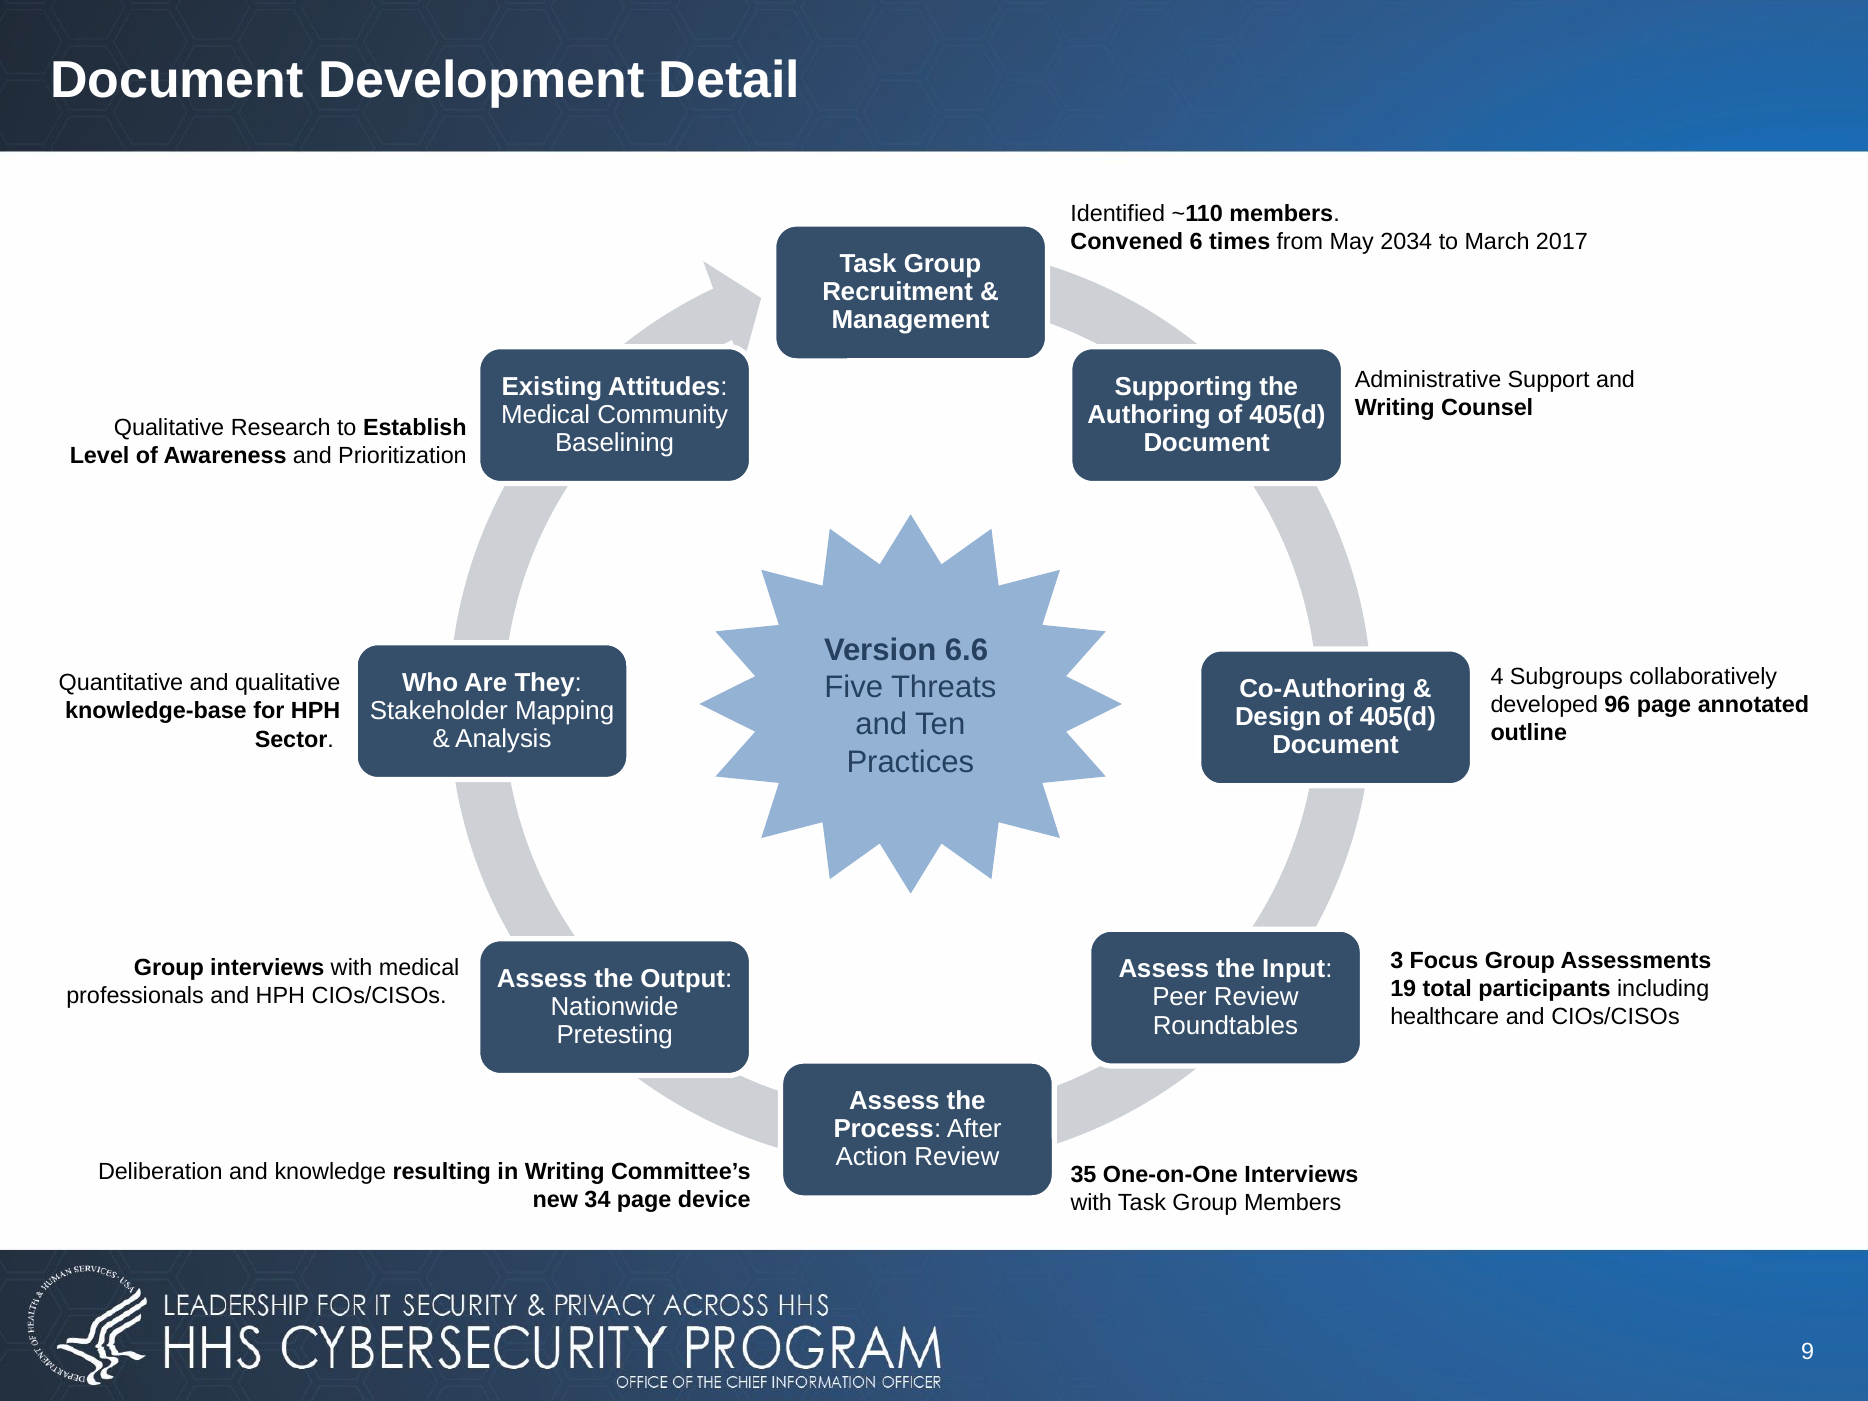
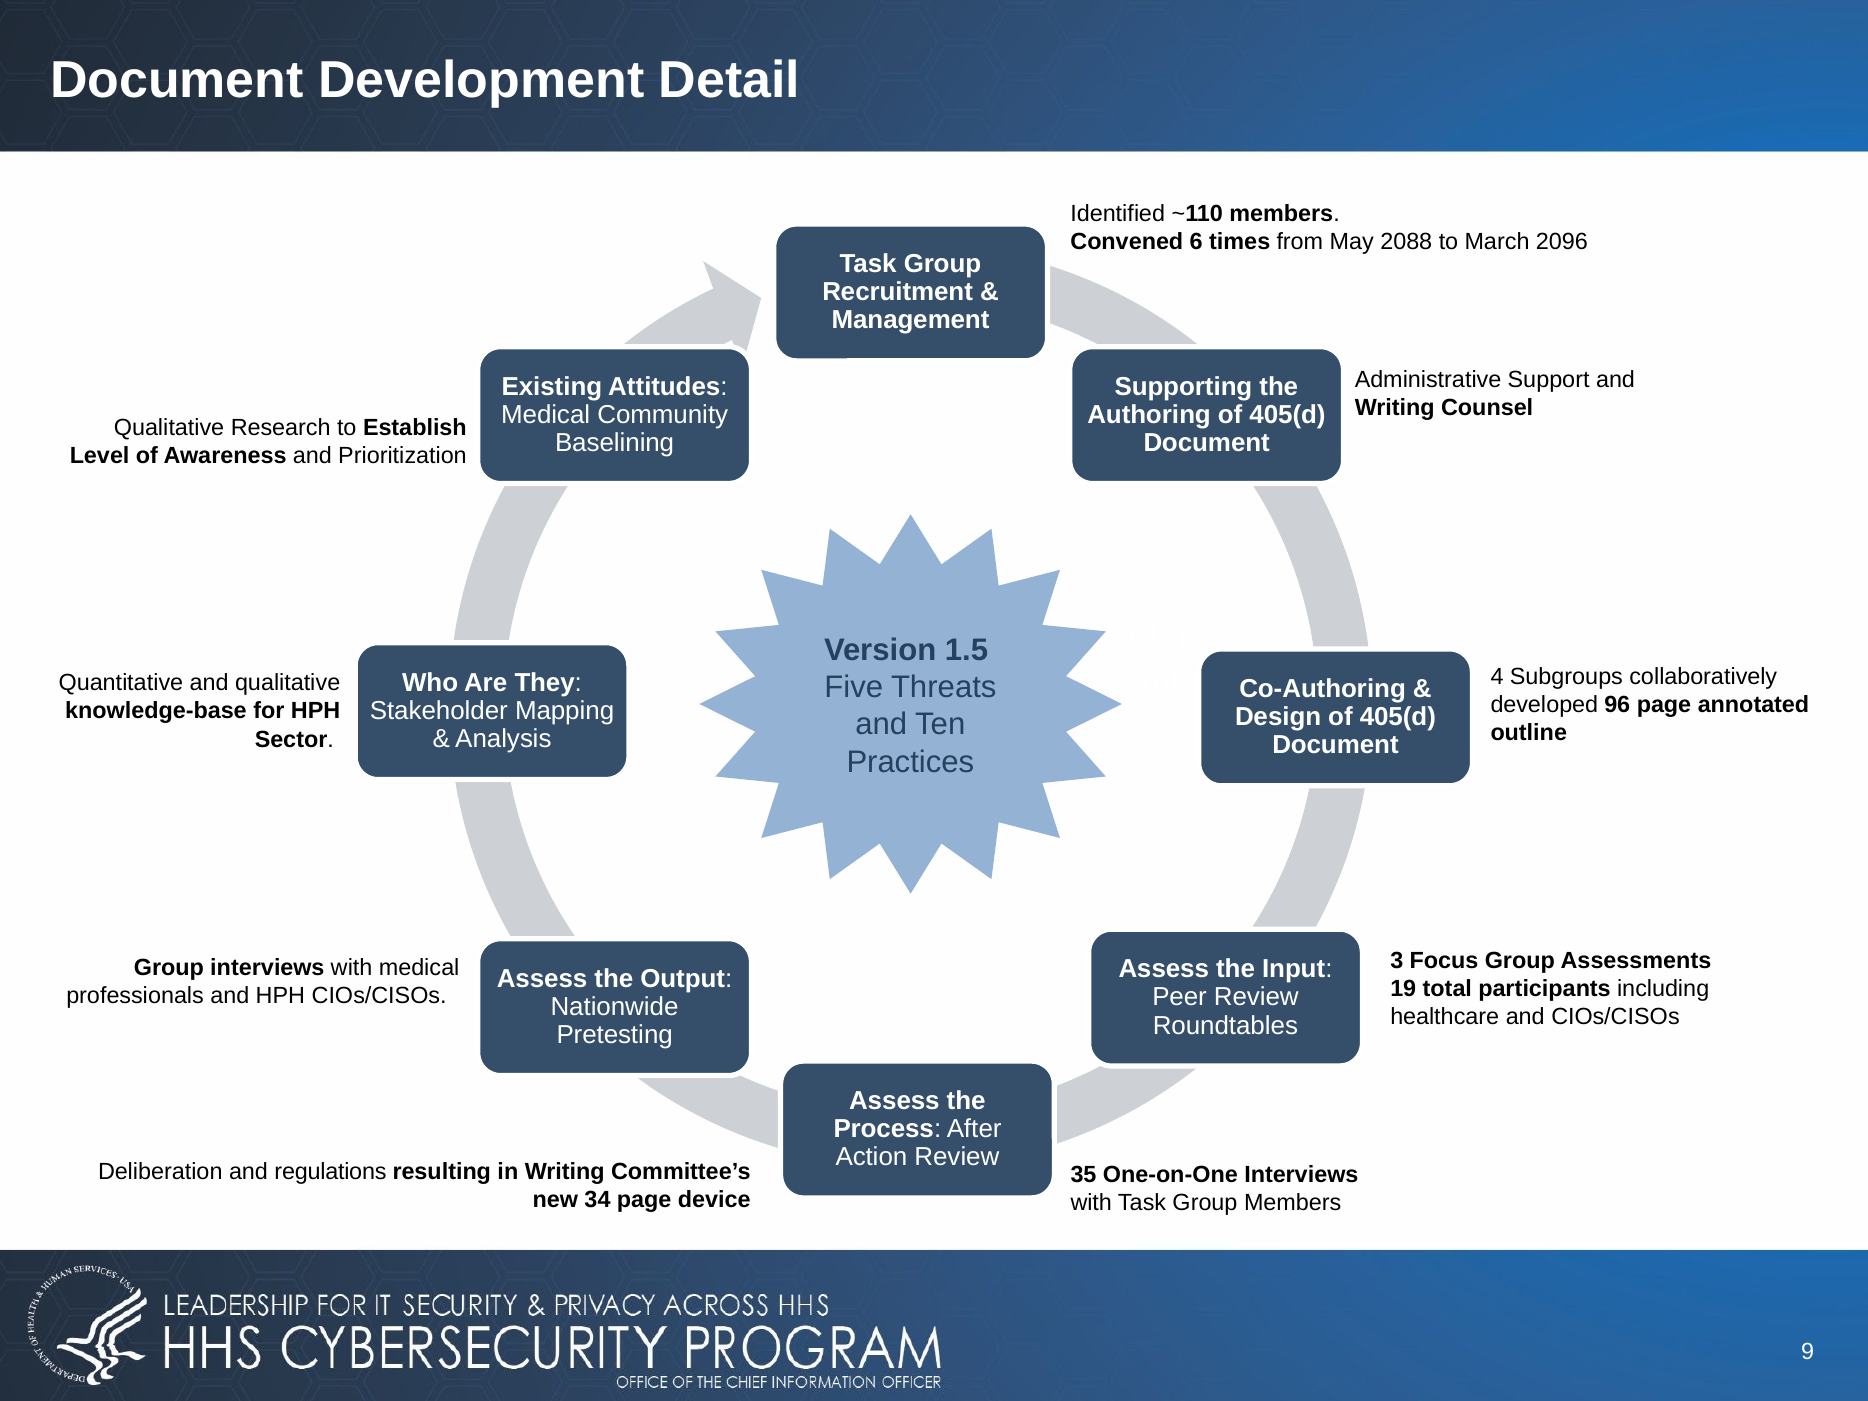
2034: 2034 -> 2088
2017: 2017 -> 2096
6.6: 6.6 -> 1.5
knowledge: knowledge -> regulations
